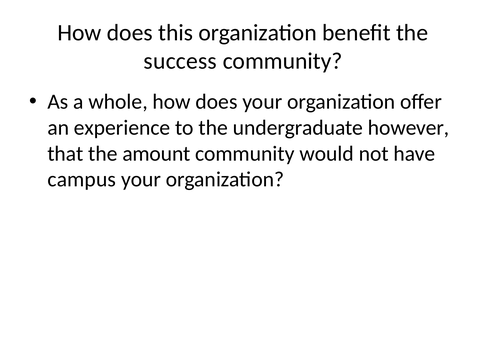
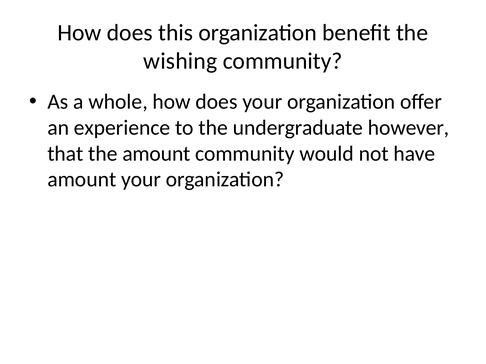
success: success -> wishing
campus at (82, 180): campus -> amount
